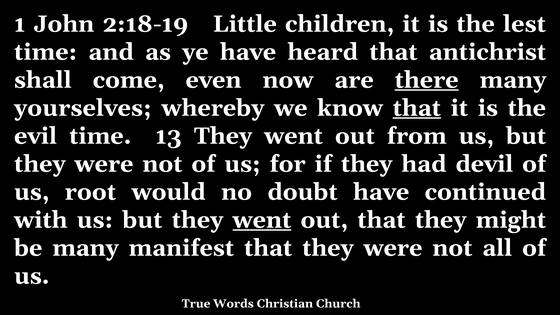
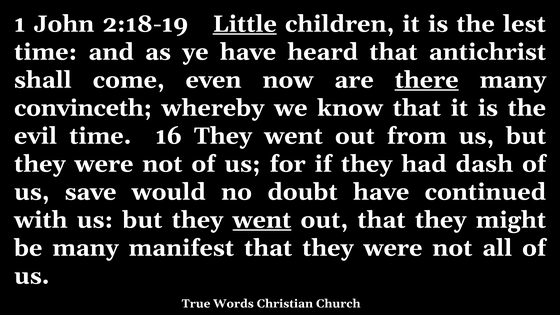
Little underline: none -> present
yourselves: yourselves -> convinceth
that at (417, 108) underline: present -> none
13: 13 -> 16
devil: devil -> dash
root: root -> save
